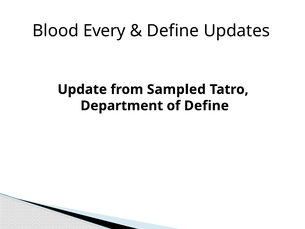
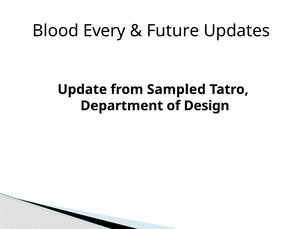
Define at (173, 31): Define -> Future
of Define: Define -> Design
